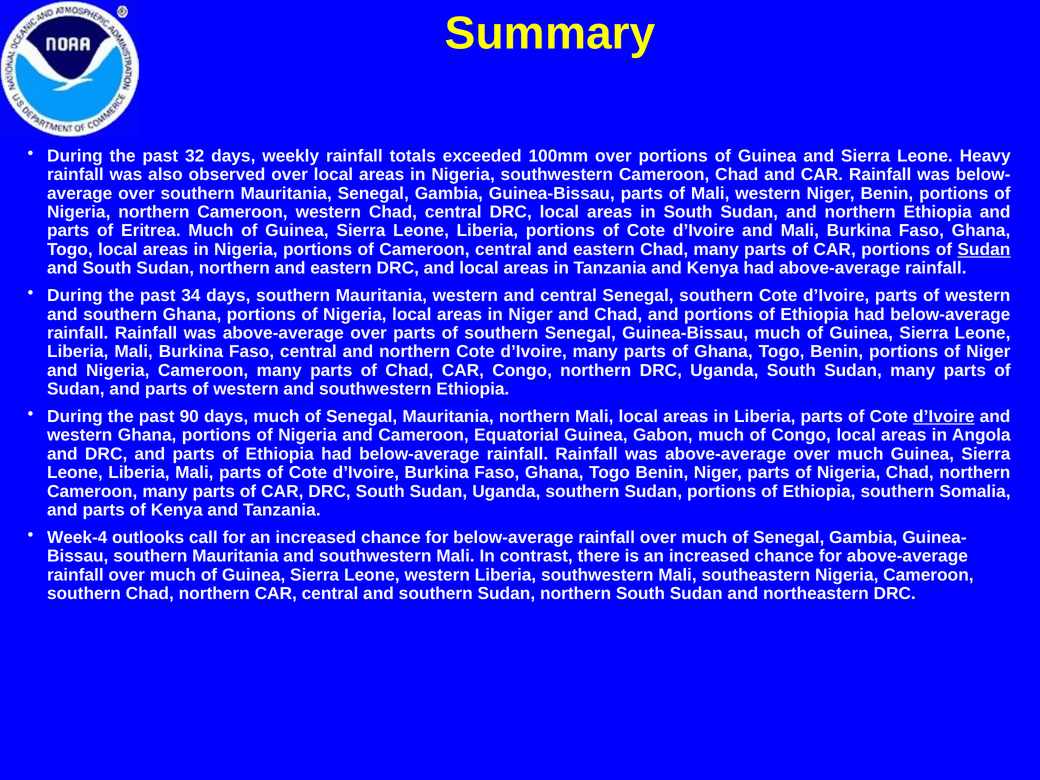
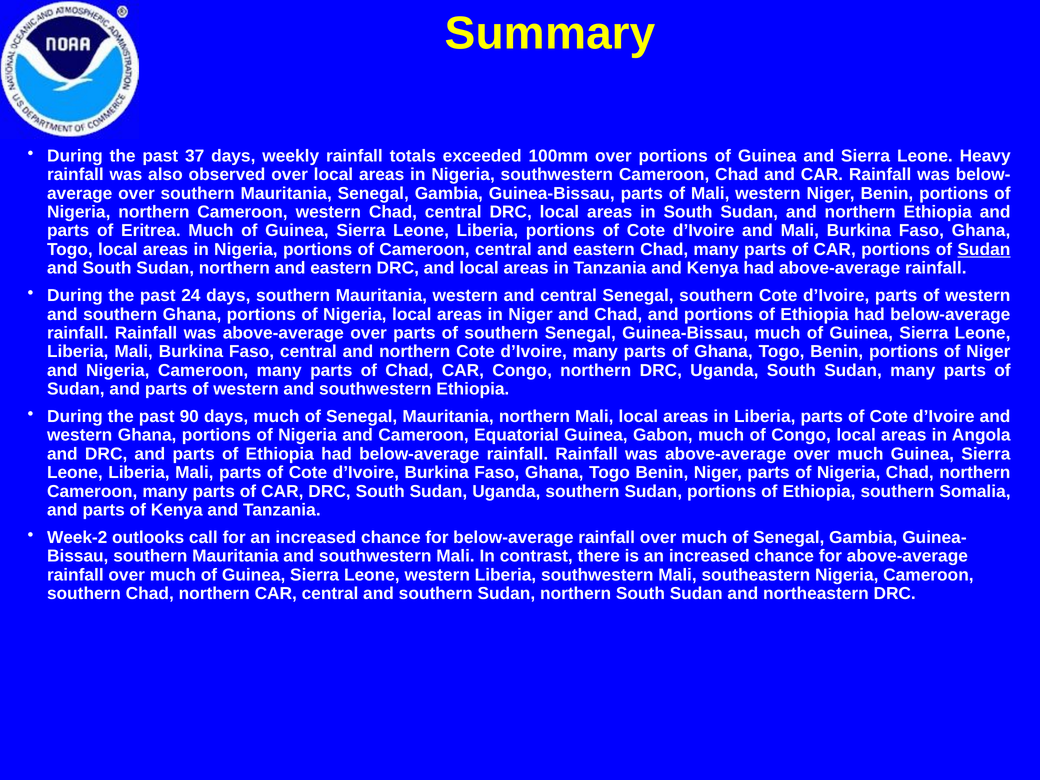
32: 32 -> 37
34: 34 -> 24
d’Ivoire at (944, 417) underline: present -> none
Week-4: Week-4 -> Week-2
